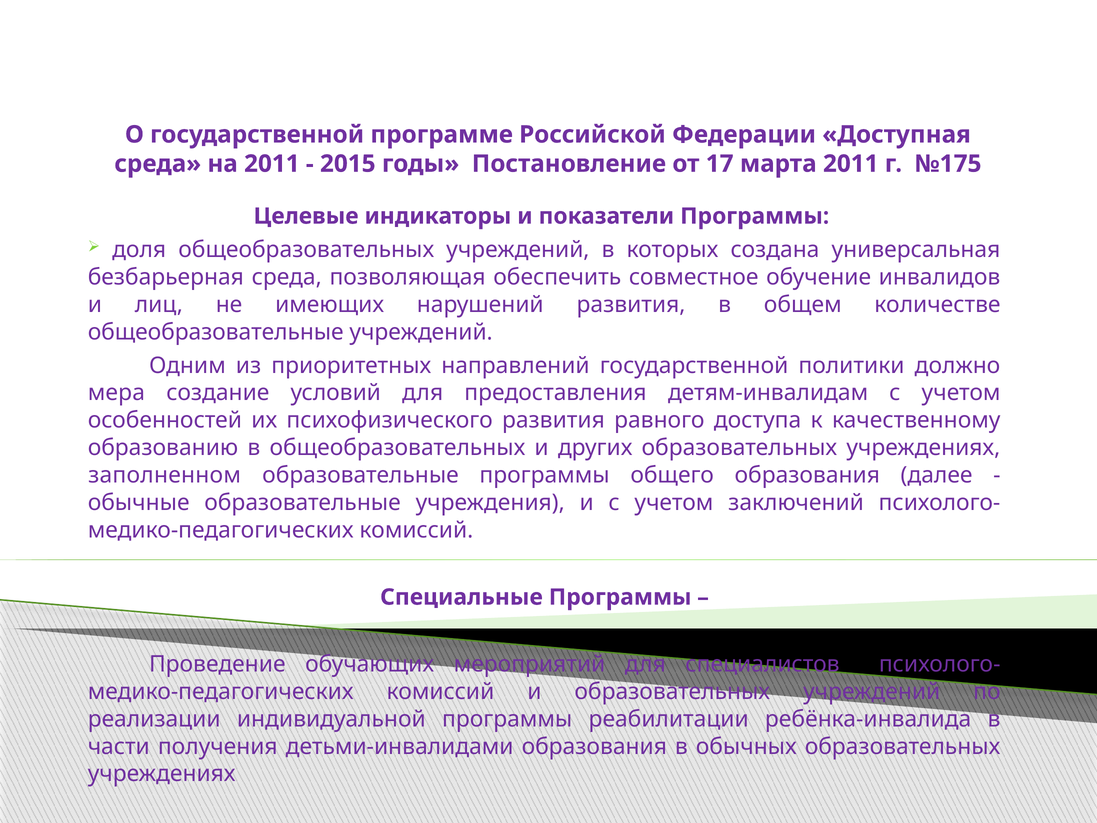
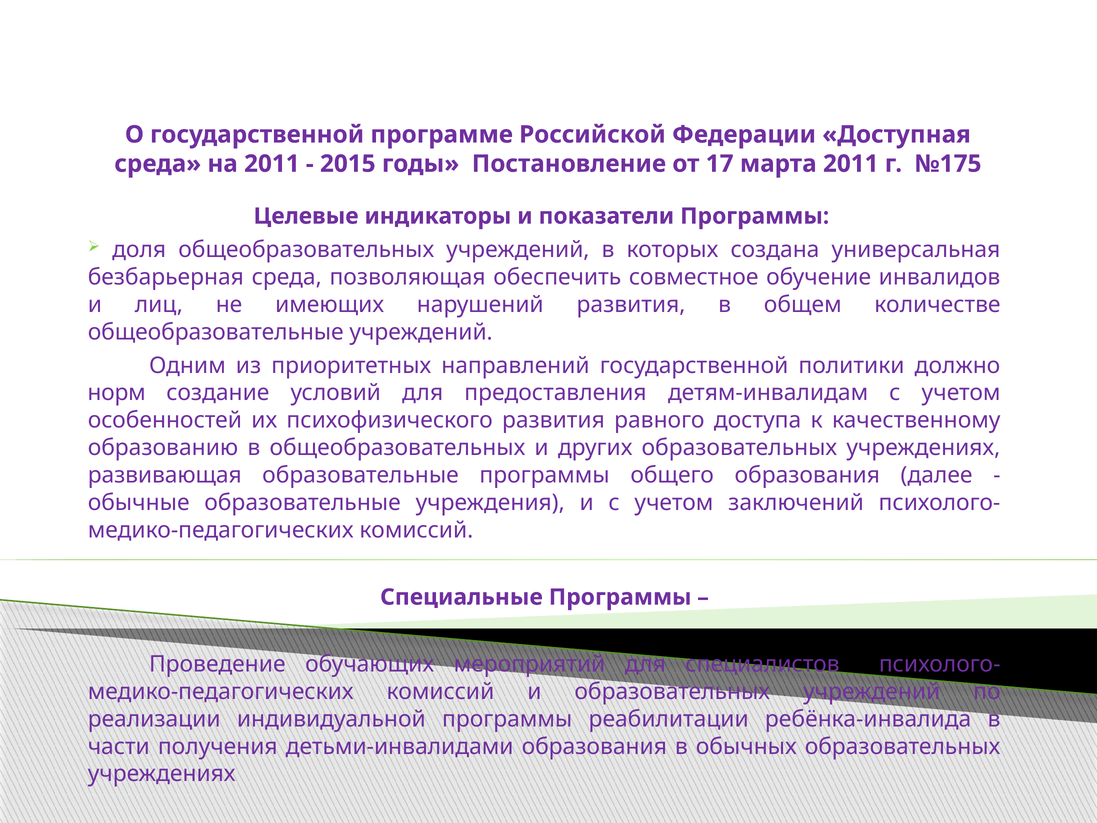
мера: мера -> норм
заполненном: заполненном -> развивающая
